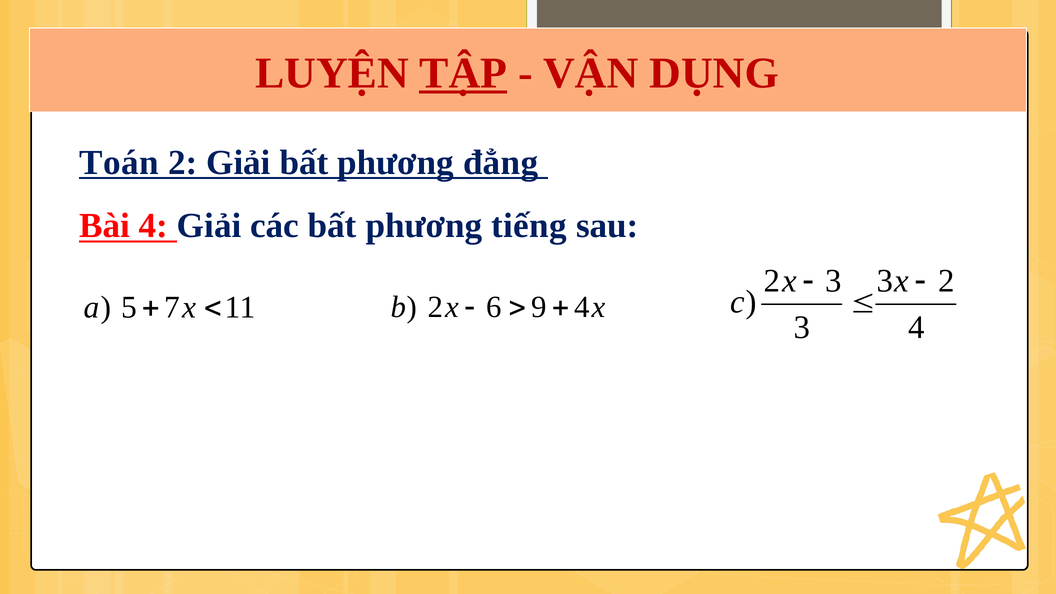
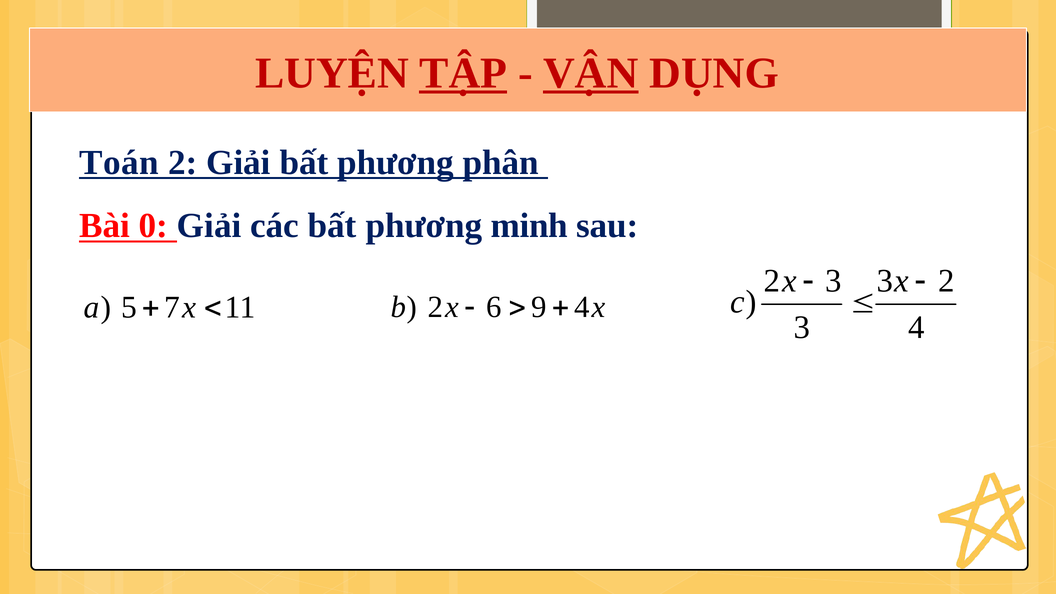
VẬN underline: none -> present
đẳng: đẳng -> phân
Bài 4: 4 -> 0
tiếng: tiếng -> minh
